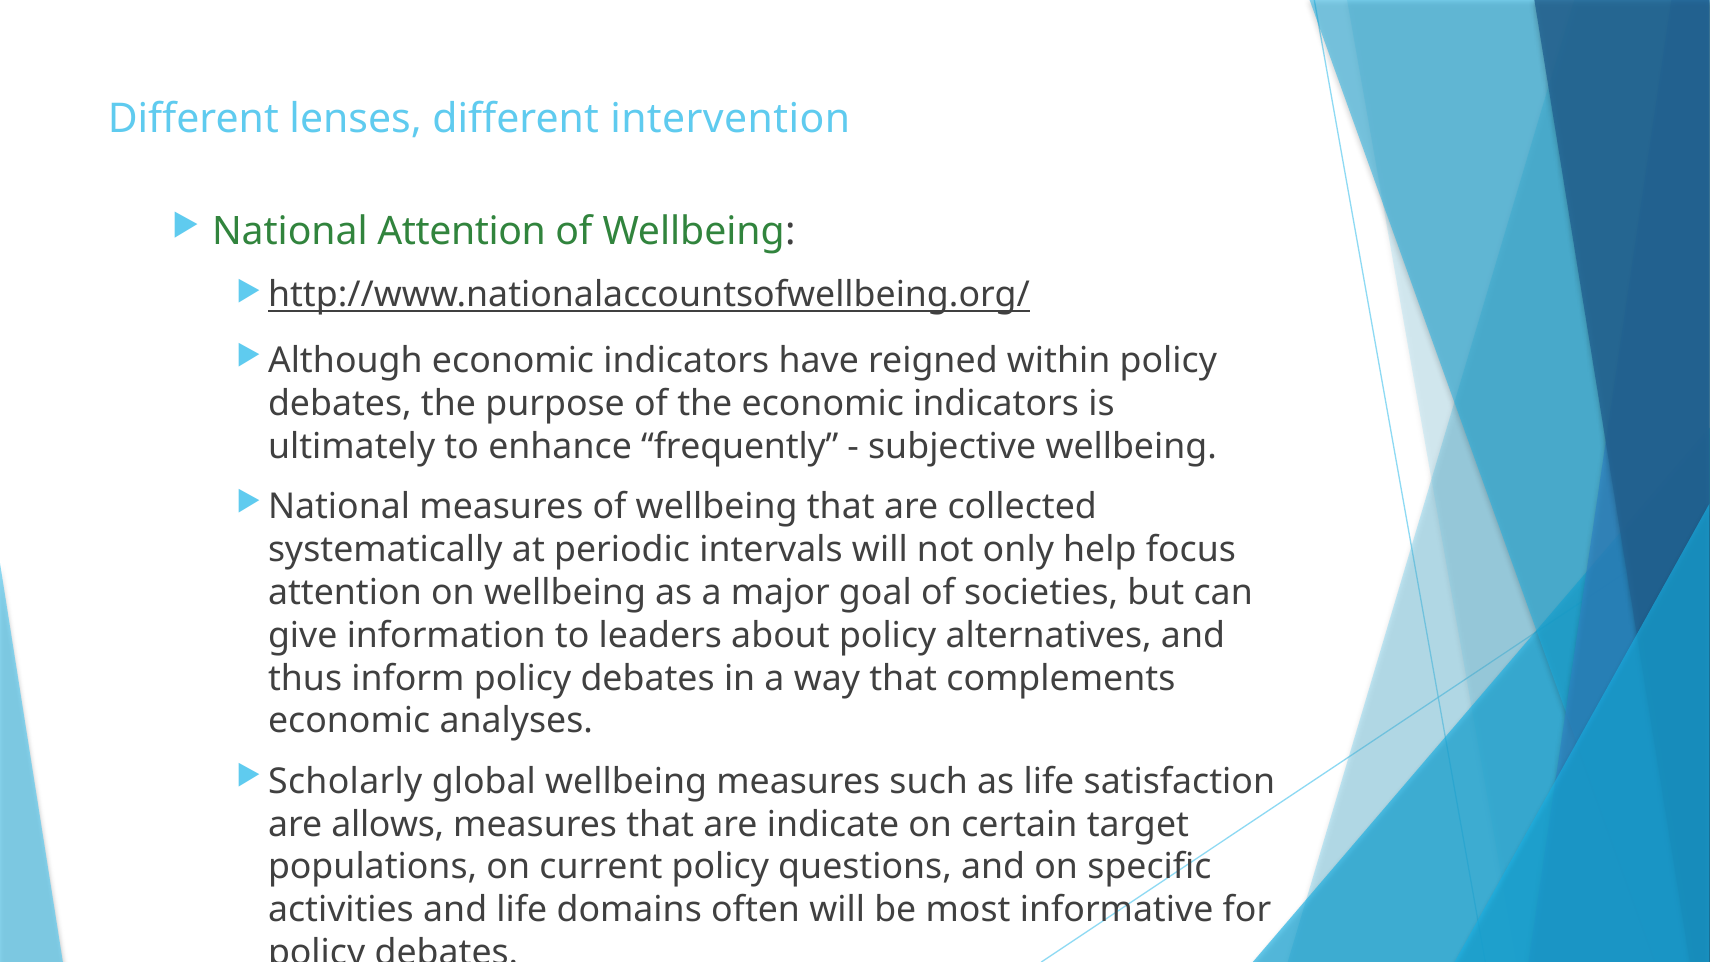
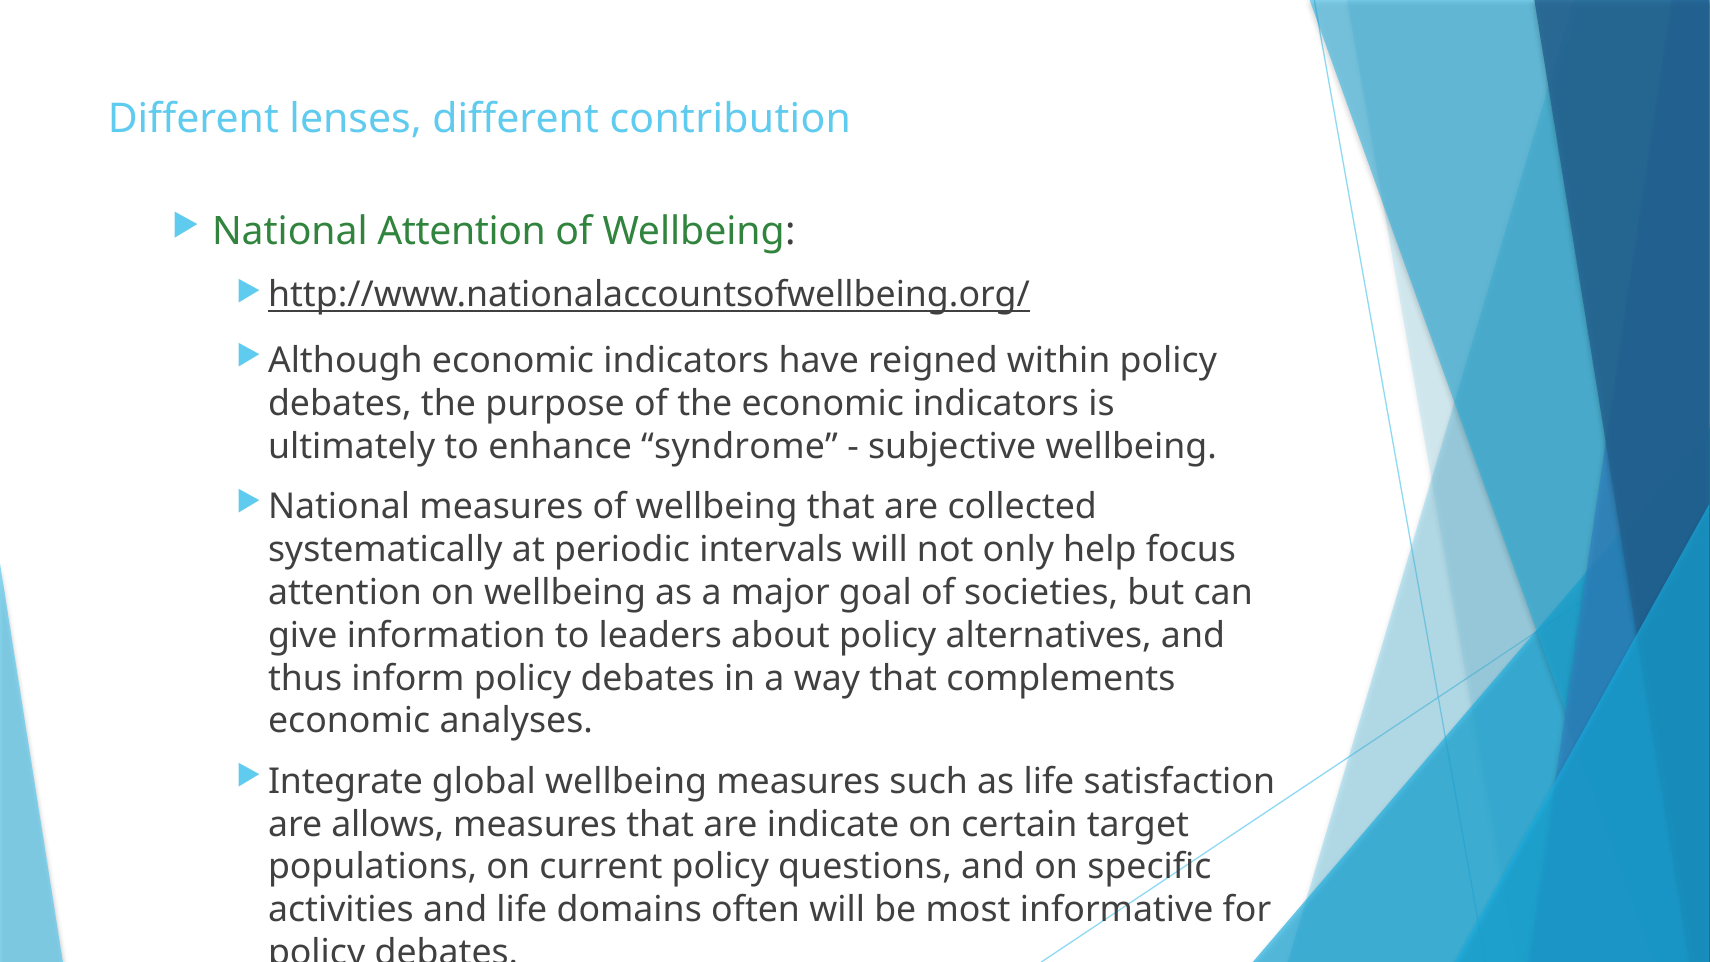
intervention: intervention -> contribution
frequently: frequently -> syndrome
Scholarly: Scholarly -> Integrate
